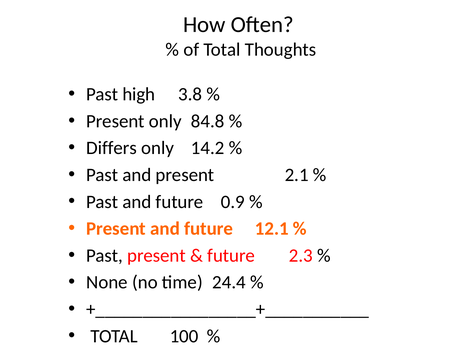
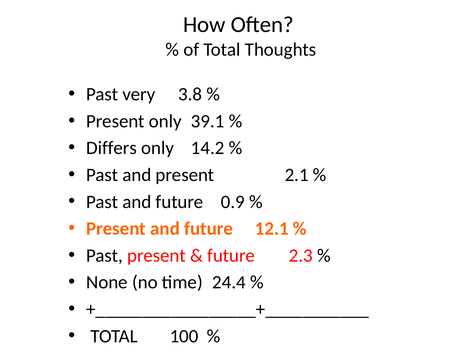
high: high -> very
84.8: 84.8 -> 39.1
